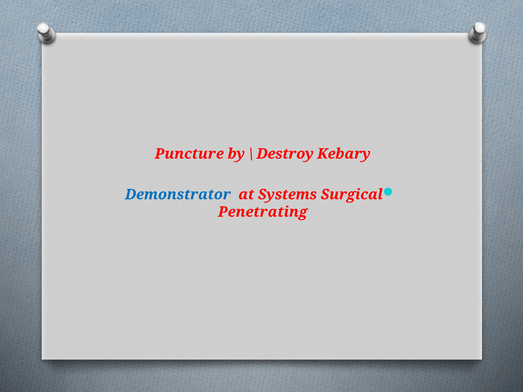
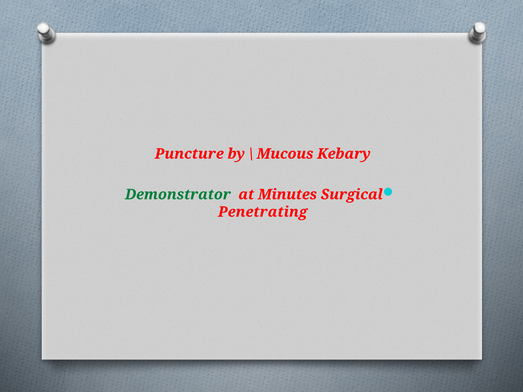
Destroy: Destroy -> Mucous
Demonstrator colour: blue -> green
Systems: Systems -> Minutes
